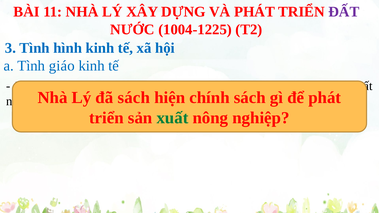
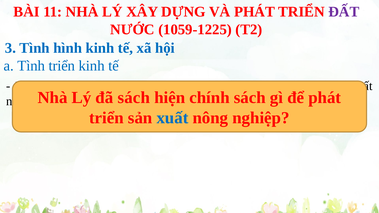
1004-1225: 1004-1225 -> 1059-1225
Tình giáo: giáo -> triển
xuất at (172, 118) colour: green -> blue
